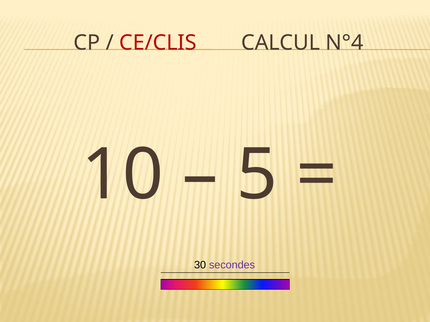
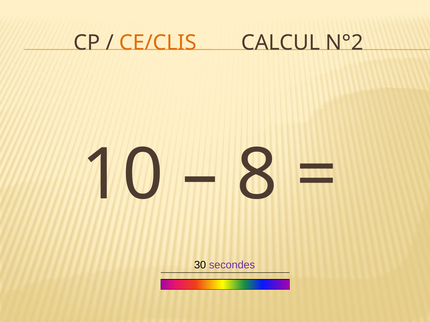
CE/CLIS colour: red -> orange
N°4: N°4 -> N°2
5: 5 -> 8
